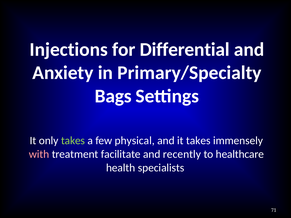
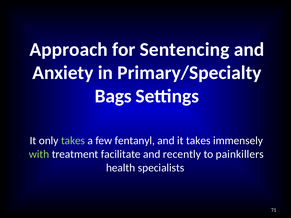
Injections: Injections -> Approach
Differential: Differential -> Sentencing
physical: physical -> fentanyl
with colour: pink -> light green
healthcare: healthcare -> painkillers
